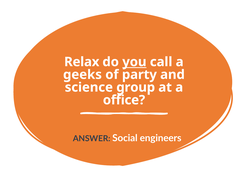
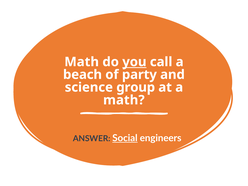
Relax at (82, 62): Relax -> Math
geeks: geeks -> beach
office at (124, 100): office -> math
Social underline: none -> present
